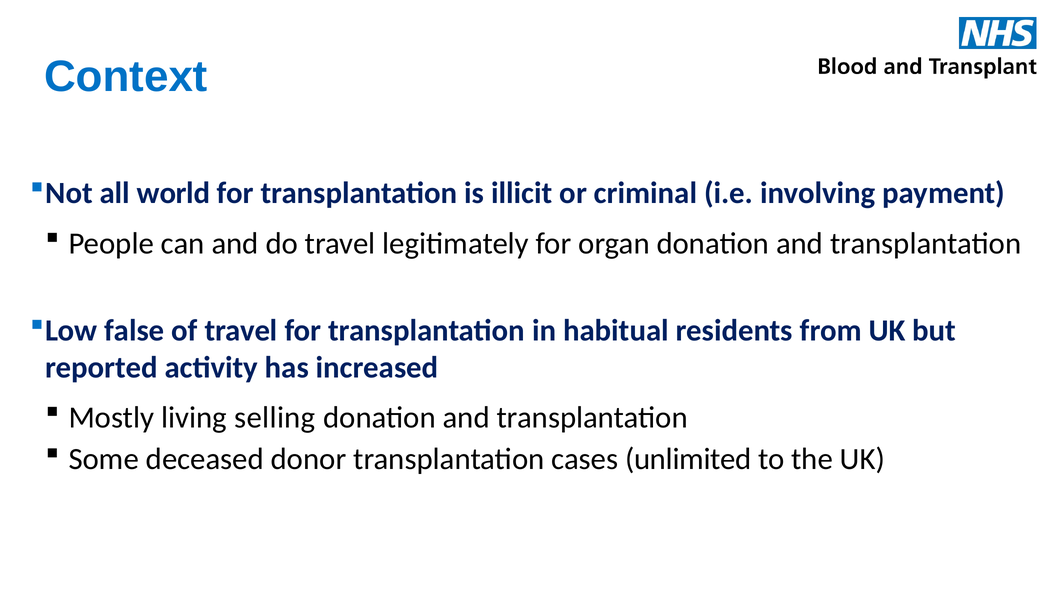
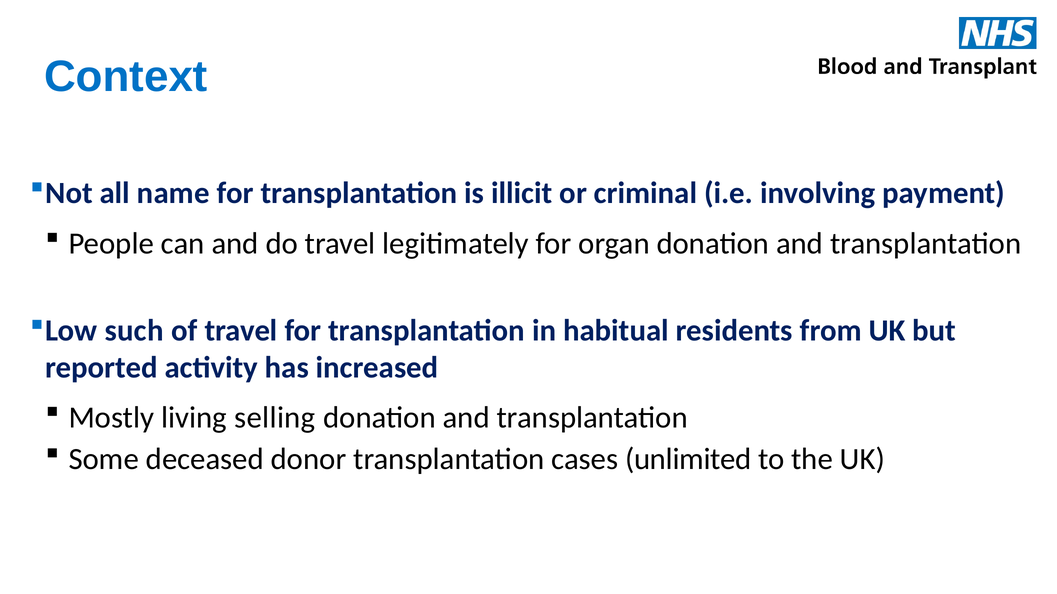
world: world -> name
false: false -> such
